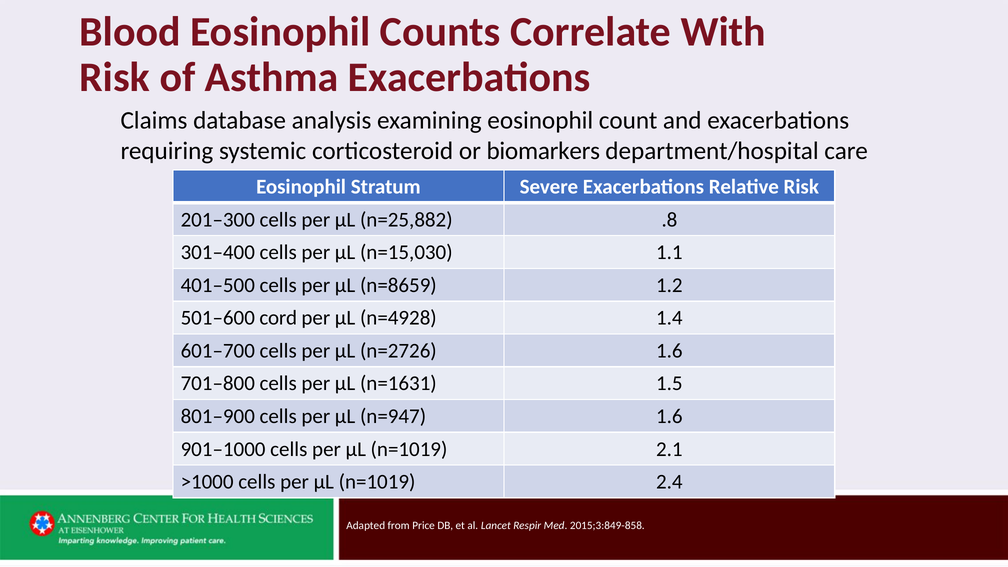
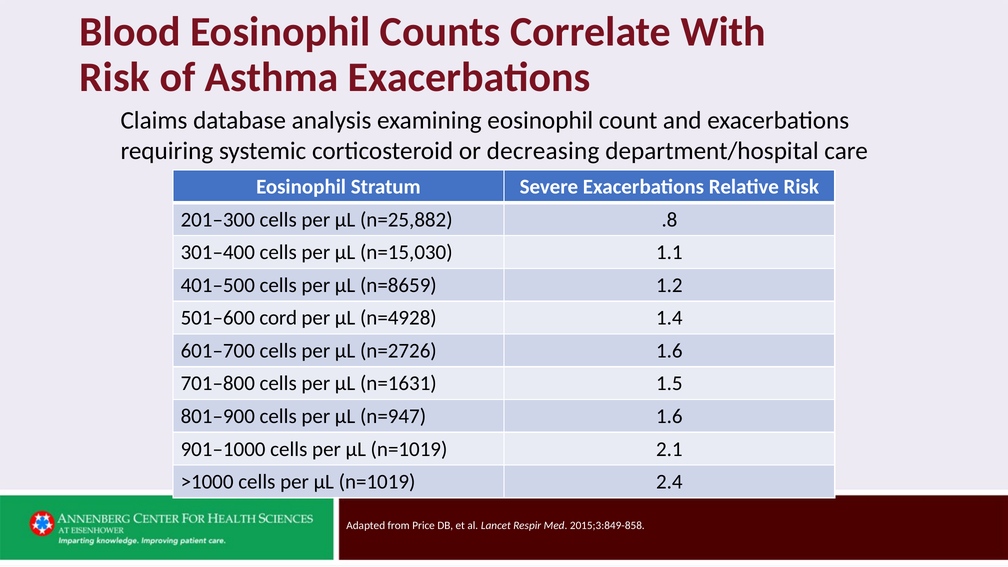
biomarkers: biomarkers -> decreasing
